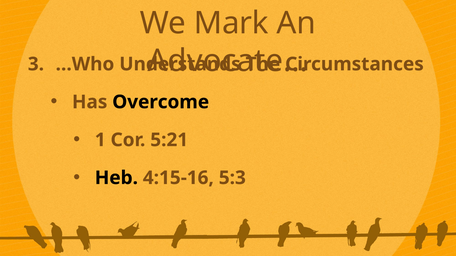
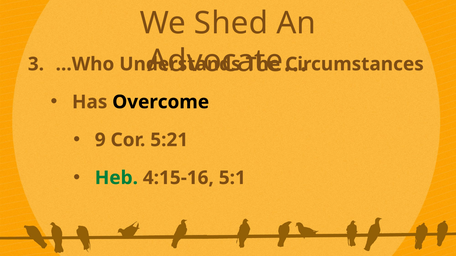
Mark: Mark -> Shed
1: 1 -> 9
Heb colour: black -> green
5:3: 5:3 -> 5:1
